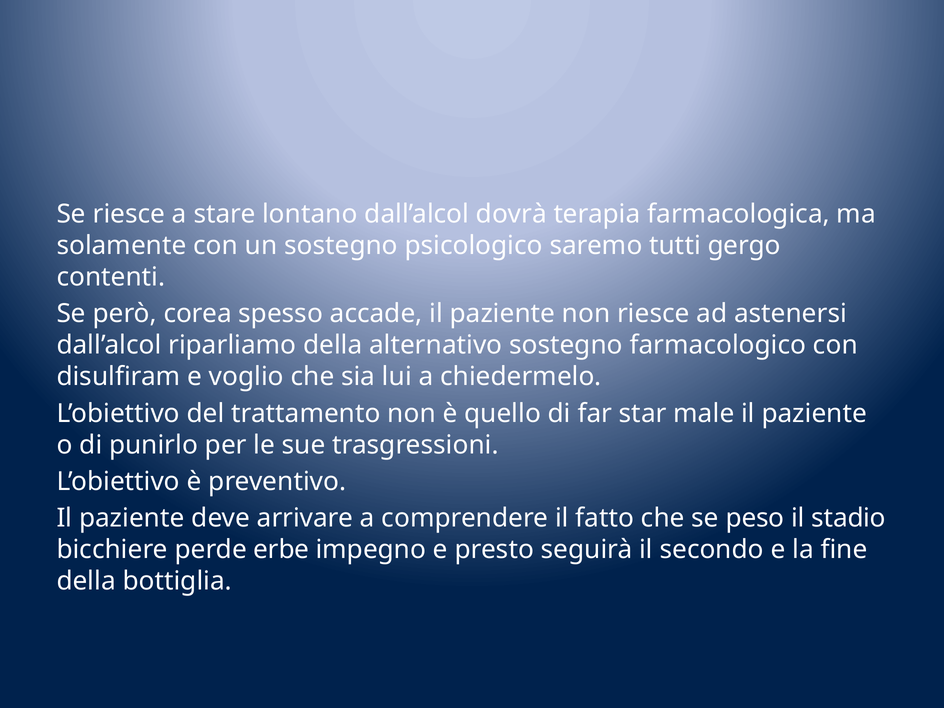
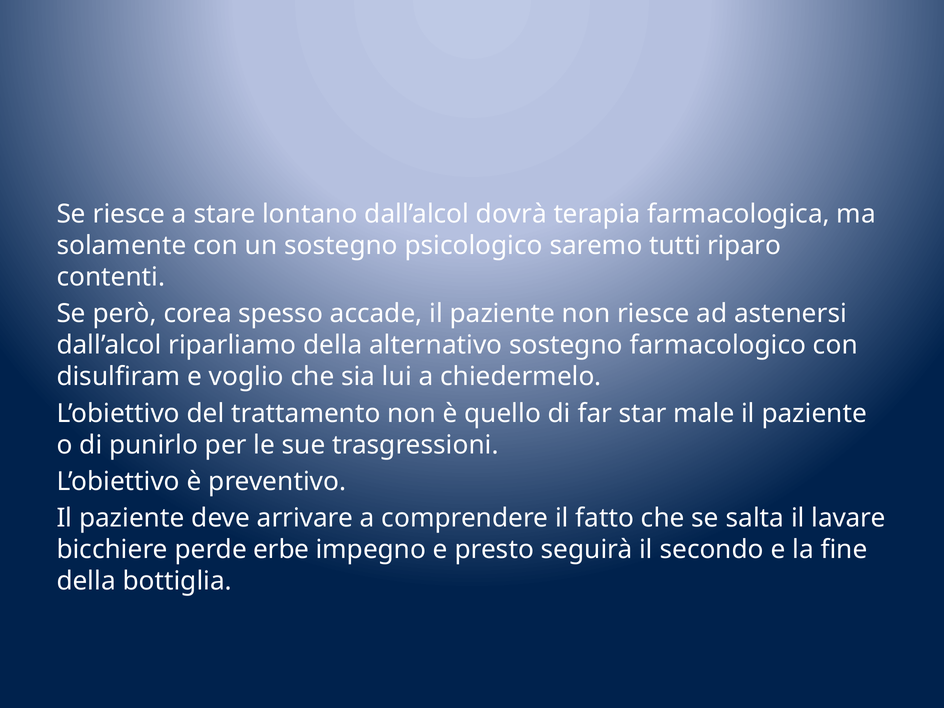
gergo: gergo -> riparo
peso: peso -> salta
stadio: stadio -> lavare
